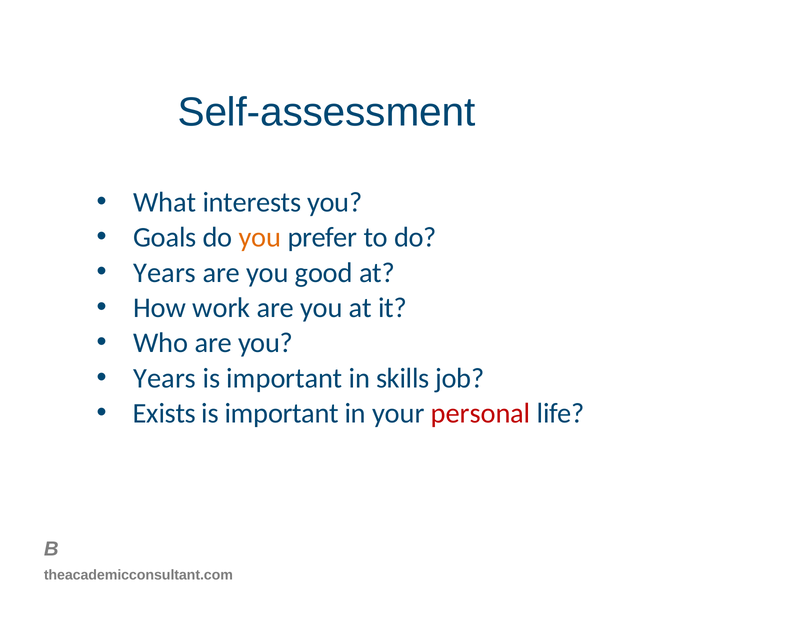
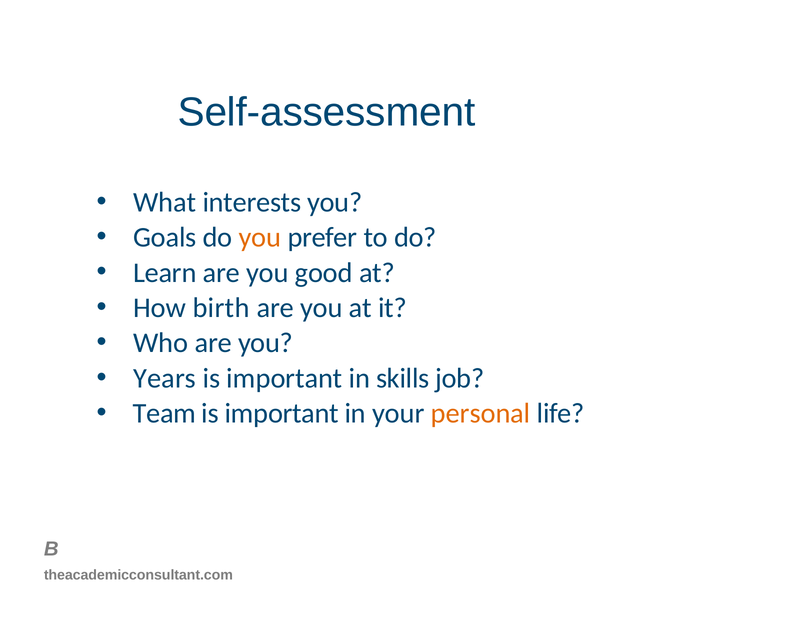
Years at (165, 273): Years -> Learn
work: work -> birth
Exists: Exists -> Team
personal colour: red -> orange
